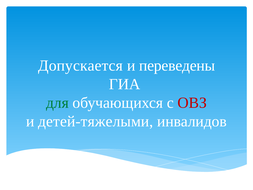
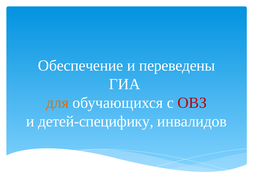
Допускается: Допускается -> Обеспечение
для colour: green -> orange
детей-тяжелыми: детей-тяжелыми -> детей-специфику
